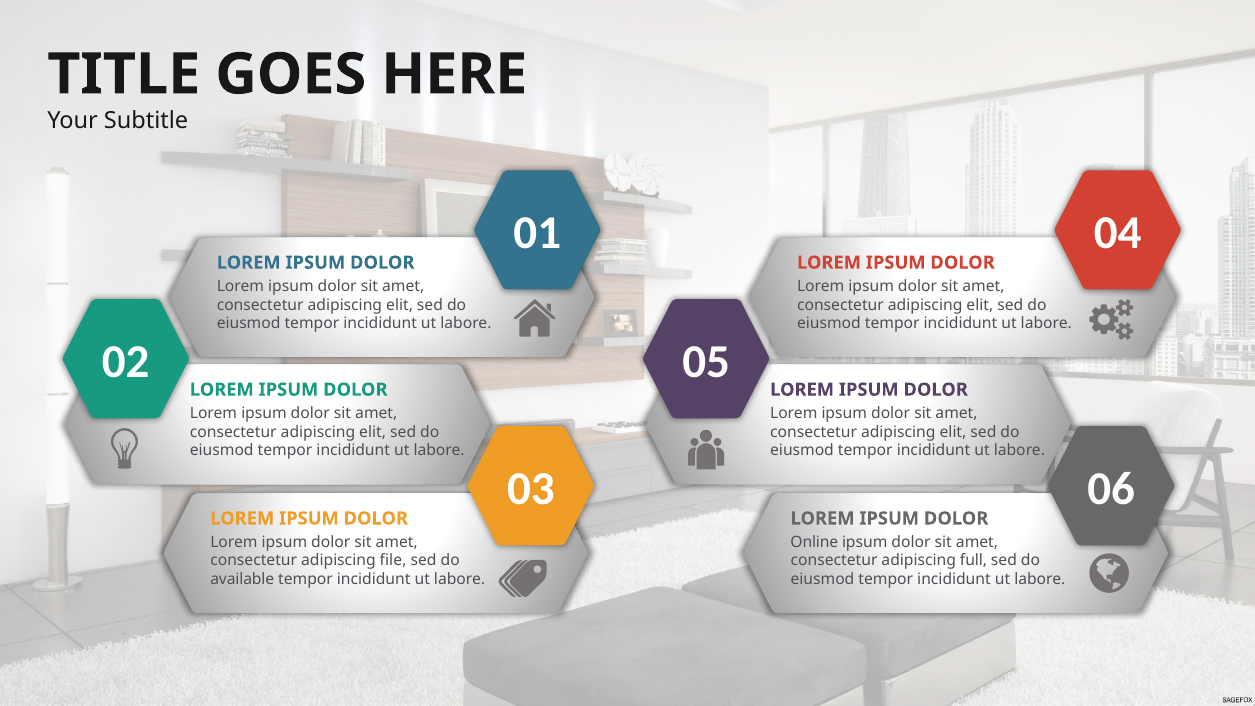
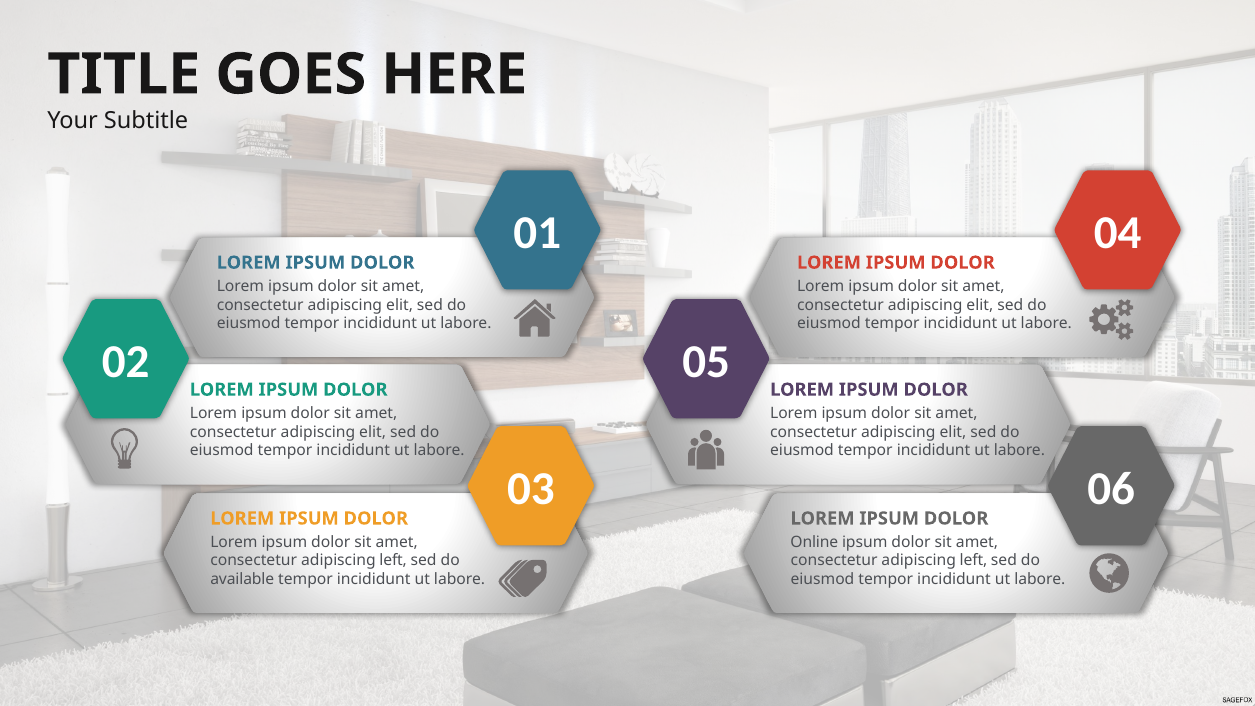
file at (393, 561): file -> left
full at (973, 561): full -> left
